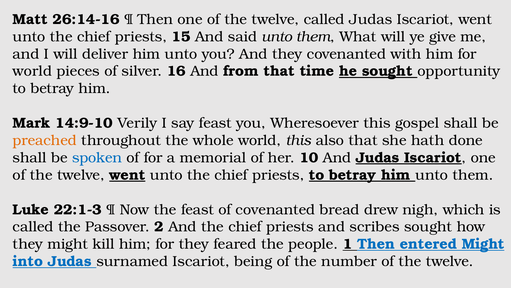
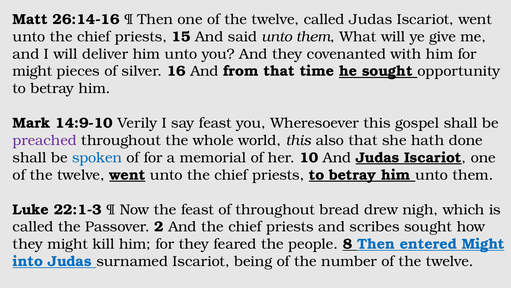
world at (32, 71): world -> might
preached colour: orange -> purple
of covenanted: covenanted -> throughout
1: 1 -> 8
